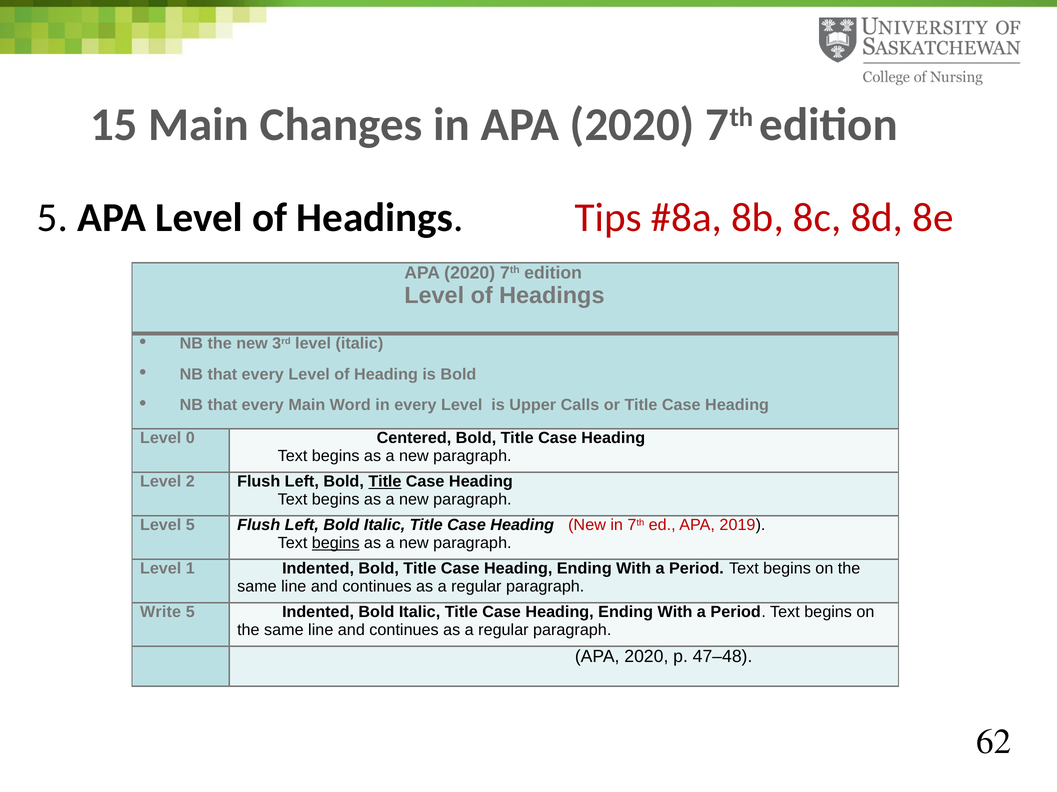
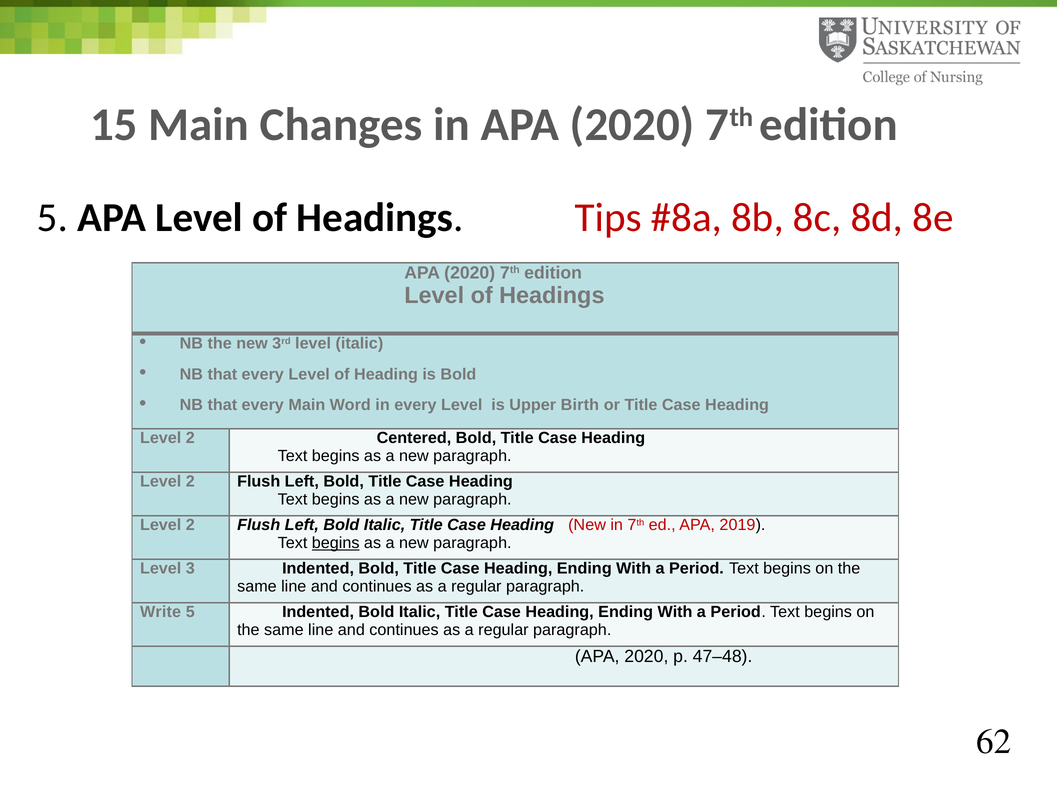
Calls: Calls -> Birth
0 at (190, 439): 0 -> 2
Title at (385, 482) underline: present -> none
5 at (190, 526): 5 -> 2
1: 1 -> 3
